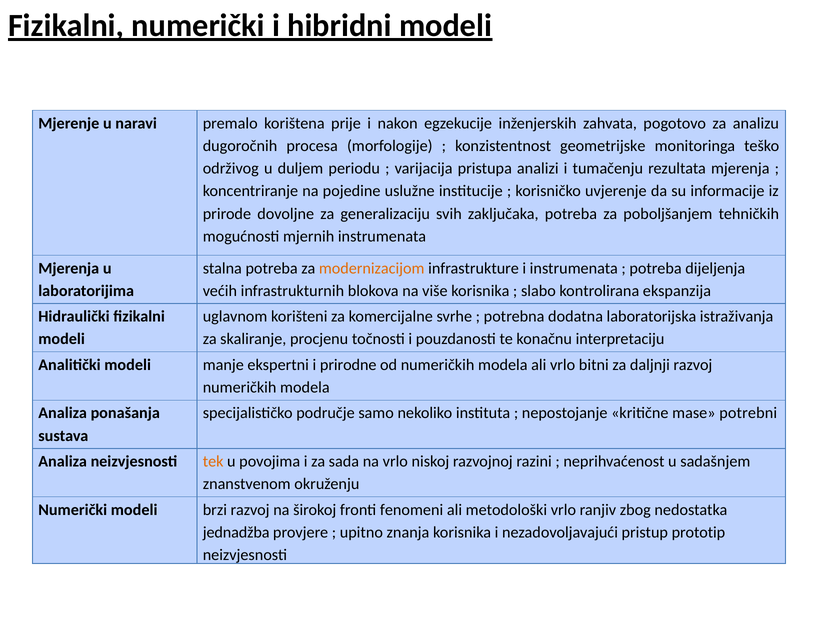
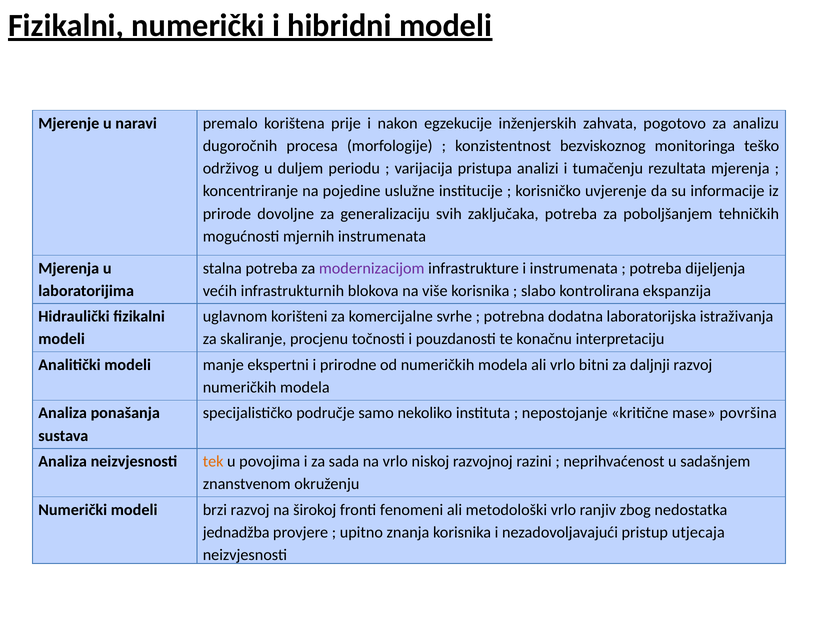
geometrijske: geometrijske -> bezviskoznog
modernizacijom colour: orange -> purple
potrebni: potrebni -> površina
prototip: prototip -> utjecaja
